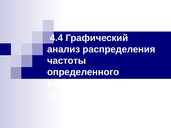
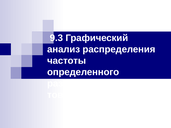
4.4: 4.4 -> 9.3
